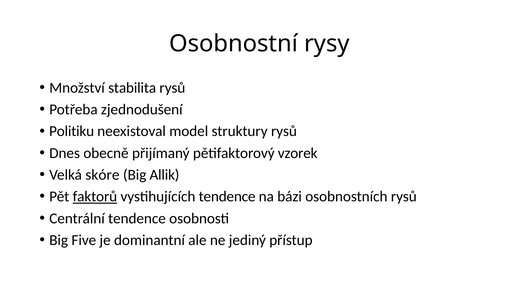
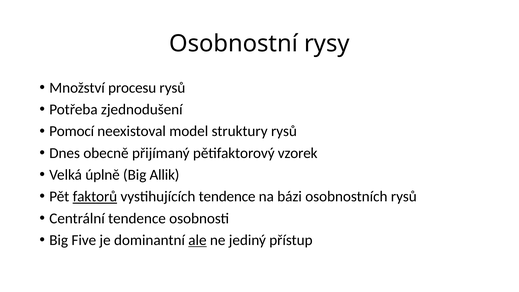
stabilita: stabilita -> procesu
Politiku: Politiku -> Pomocí
skóre: skóre -> úplně
ale underline: none -> present
